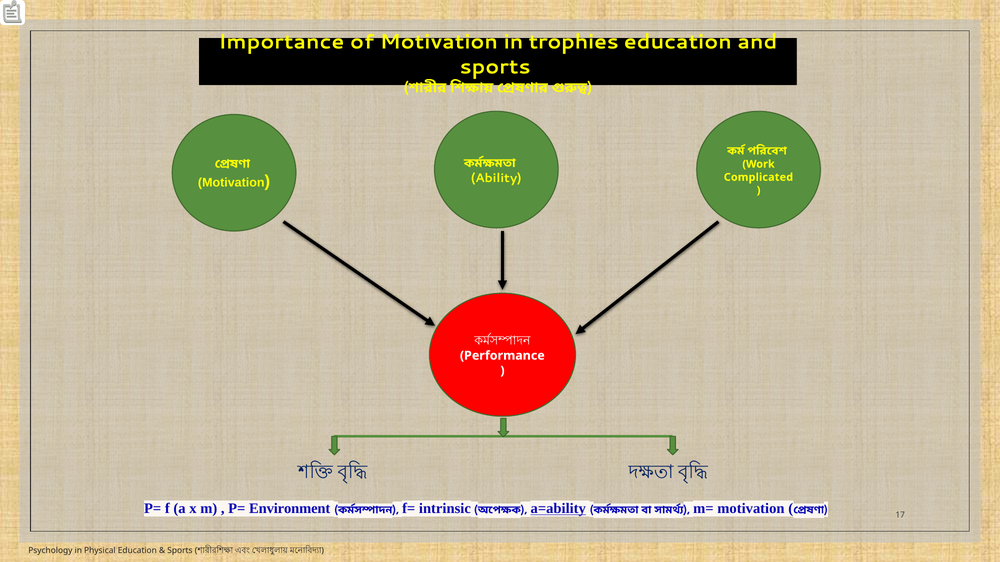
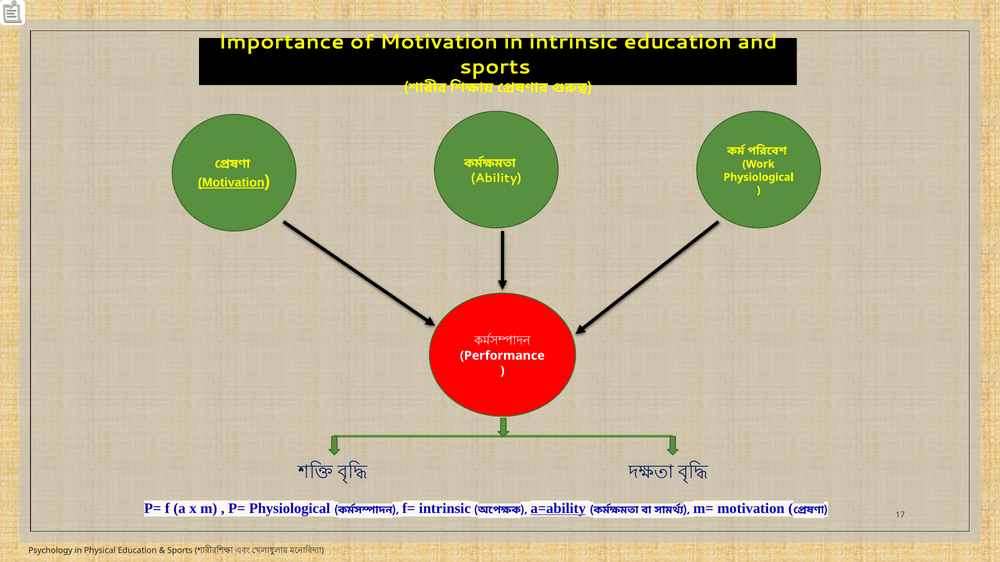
in trophies: trophies -> intrinsic
Complicated at (758, 177): Complicated -> Physiological
Motivation at (231, 183) underline: none -> present
P= Environment: Environment -> Physiological
